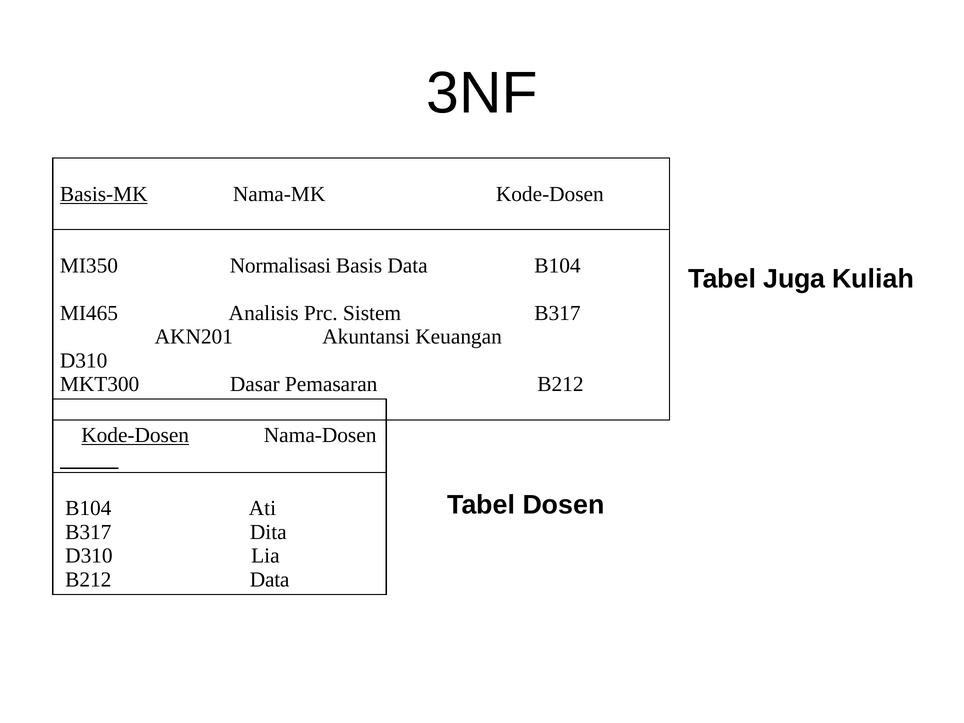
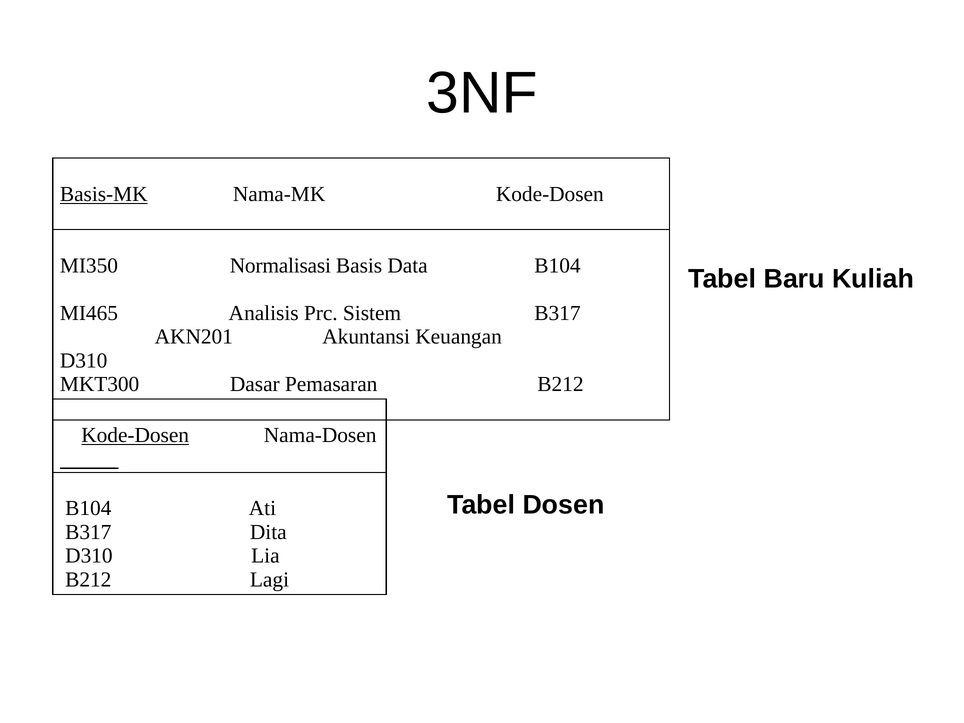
Juga: Juga -> Baru
B212 Data: Data -> Lagi
